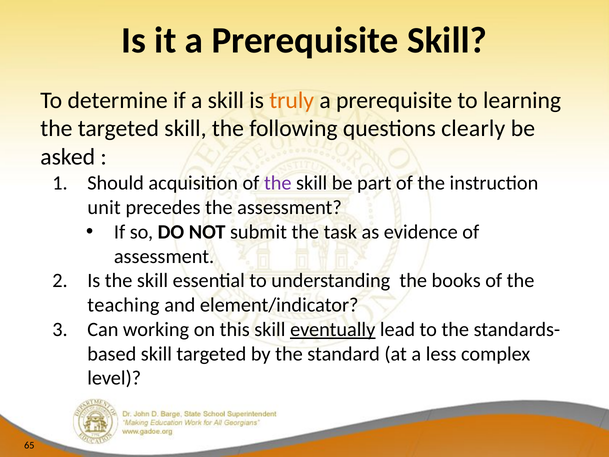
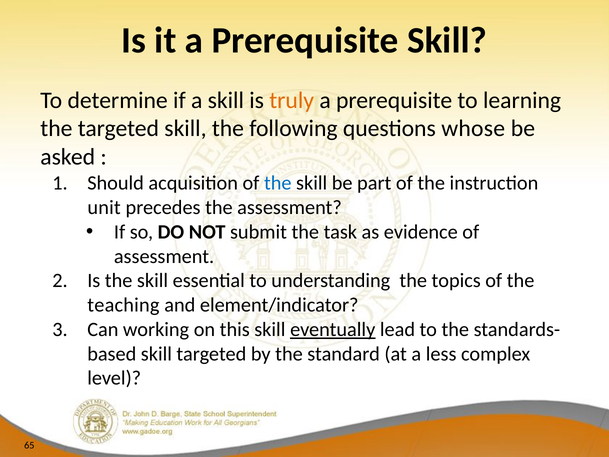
clearly: clearly -> whose
the at (278, 183) colour: purple -> blue
books: books -> topics
